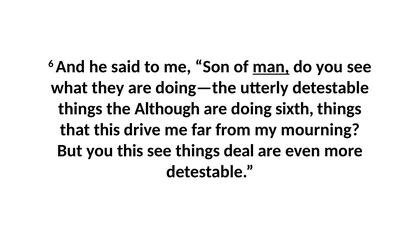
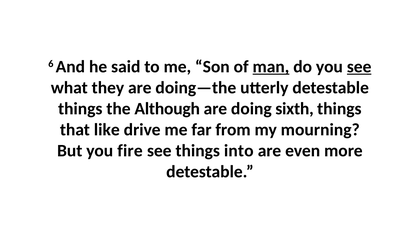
see at (359, 67) underline: none -> present
that this: this -> like
you this: this -> fire
deal: deal -> into
